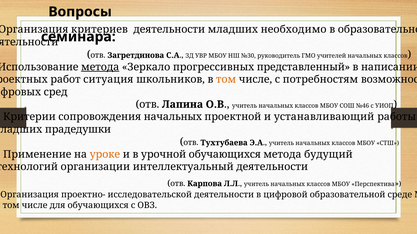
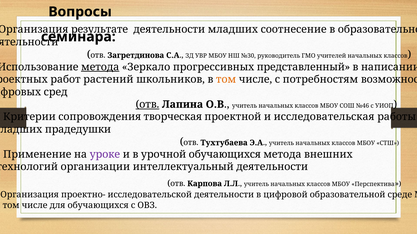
критериев: критериев -> результате
необходимо: необходимо -> соотнесение
ситуация: ситуация -> растений
отв at (147, 105) underline: none -> present
сопровождения начальных: начальных -> творческая
устанавливающий: устанавливающий -> исследовательская
уроке colour: orange -> purple
будущий: будущий -> внешних
